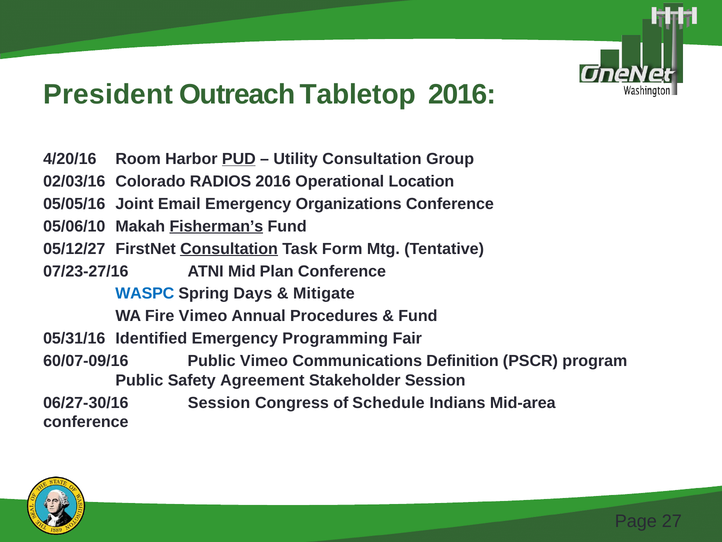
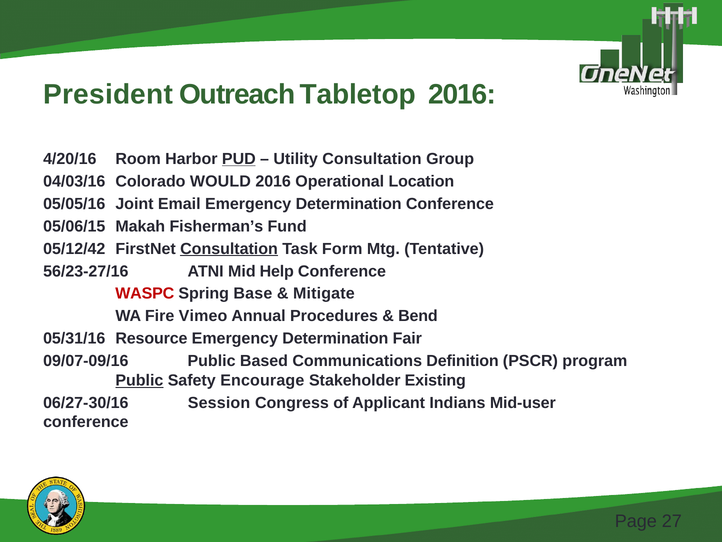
02/03/16: 02/03/16 -> 04/03/16
RADIOS: RADIOS -> WOULD
Organizations at (349, 204): Organizations -> Determination
05/06/10: 05/06/10 -> 05/06/15
Fisherman’s underline: present -> none
05/12/27: 05/12/27 -> 05/12/42
07/23-27/16: 07/23-27/16 -> 56/23-27/16
Plan: Plan -> Help
WASPC colour: blue -> red
Days: Days -> Base
Fund at (418, 316): Fund -> Bend
Identified: Identified -> Resource
Programming at (335, 338): Programming -> Determination
60/07-09/16: 60/07-09/16 -> 09/07-09/16
Public Vimeo: Vimeo -> Based
Public at (139, 380) underline: none -> present
Agreement: Agreement -> Encourage
Stakeholder Session: Session -> Existing
Schedule: Schedule -> Applicant
Mid-area: Mid-area -> Mid-user
